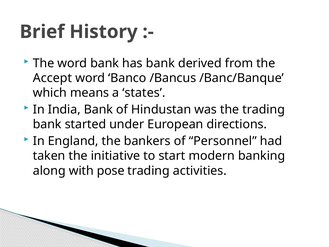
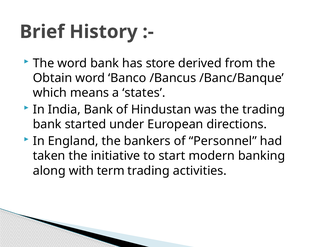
has bank: bank -> store
Accept: Accept -> Obtain
pose: pose -> term
